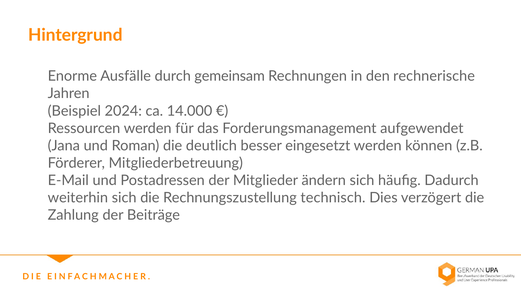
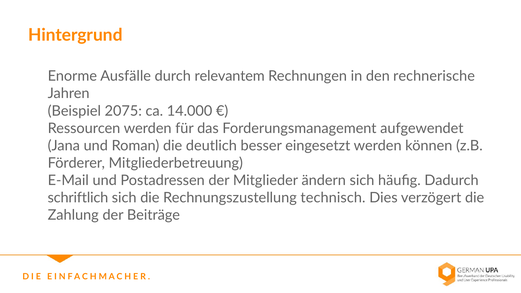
gemeinsam: gemeinsam -> relevantem
2024: 2024 -> 2075
weiterhin: weiterhin -> schriftlich
